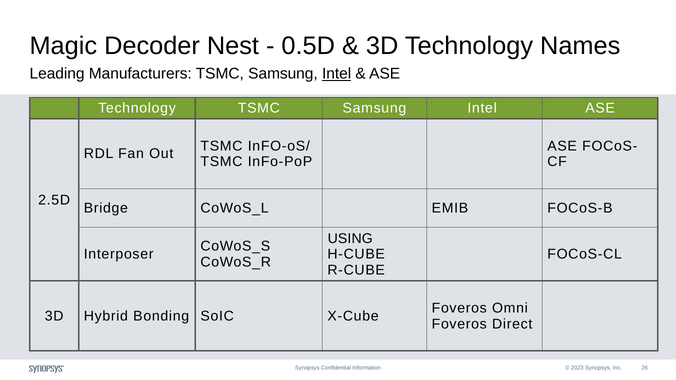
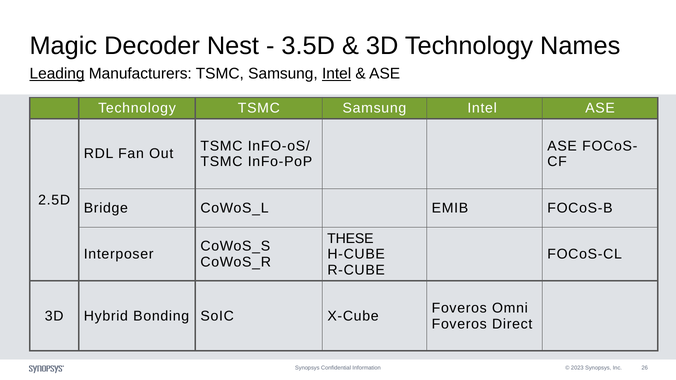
0.5D: 0.5D -> 3.5D
Leading underline: none -> present
USING: USING -> THESE
